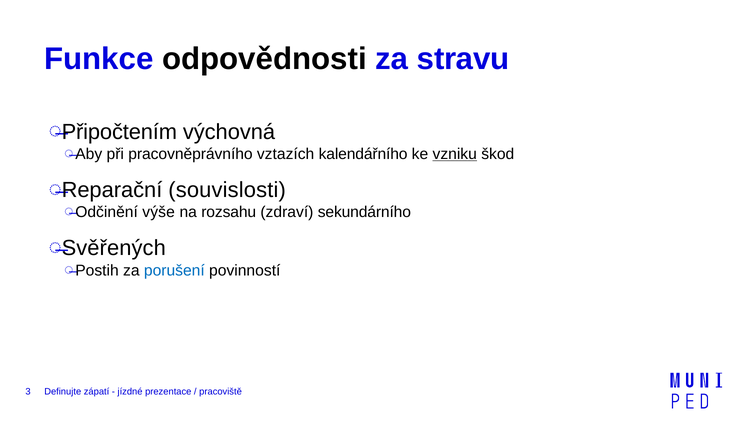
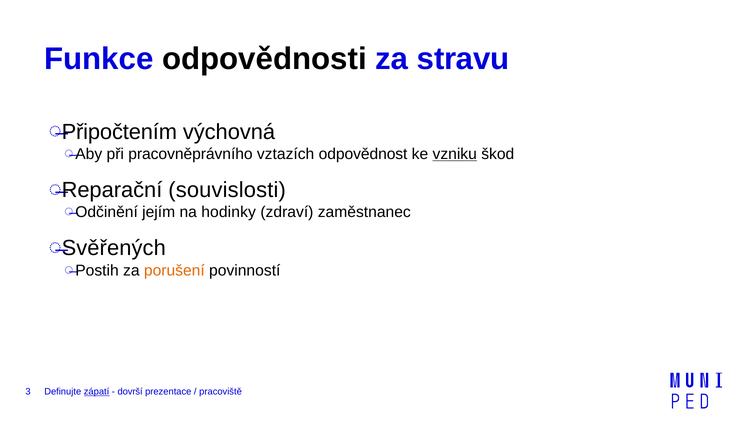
kalendářního: kalendářního -> odpovědnost
výše: výše -> jejím
rozsahu: rozsahu -> hodinky
sekundárního: sekundárního -> zaměstnanec
porušení colour: blue -> orange
zápatí underline: none -> present
jízdné: jízdné -> dovrší
